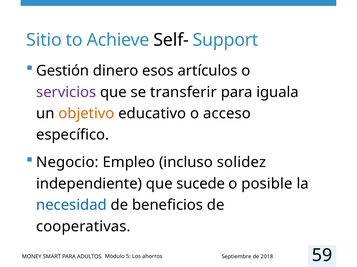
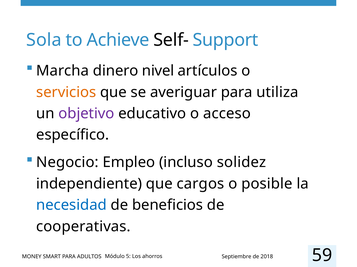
Sitio: Sitio -> Sola
Gestión: Gestión -> Marcha
esos: esos -> nivel
servicios colour: purple -> orange
transferir: transferir -> averiguar
iguala: iguala -> utiliza
objetivo colour: orange -> purple
sucede: sucede -> cargos
